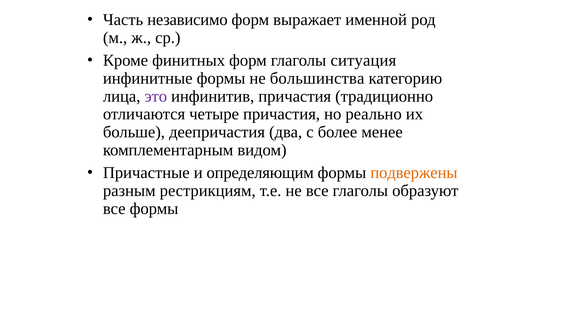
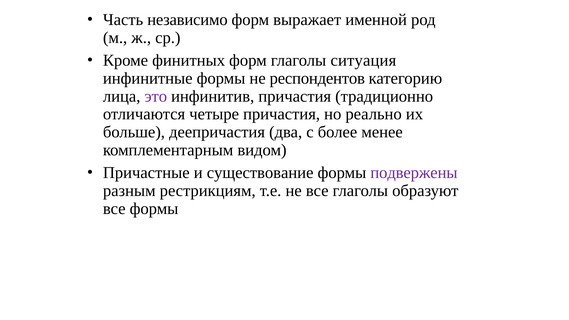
большинства: большинства -> респондентов
определяющим: определяющим -> существование
подвержены colour: orange -> purple
